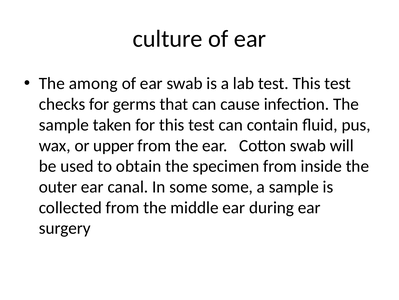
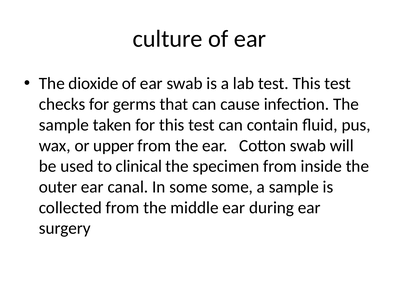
among: among -> dioxide
obtain: obtain -> clinical
